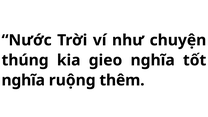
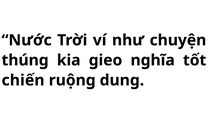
nghĩa at (23, 80): nghĩa -> chiến
thêm: thêm -> dung
